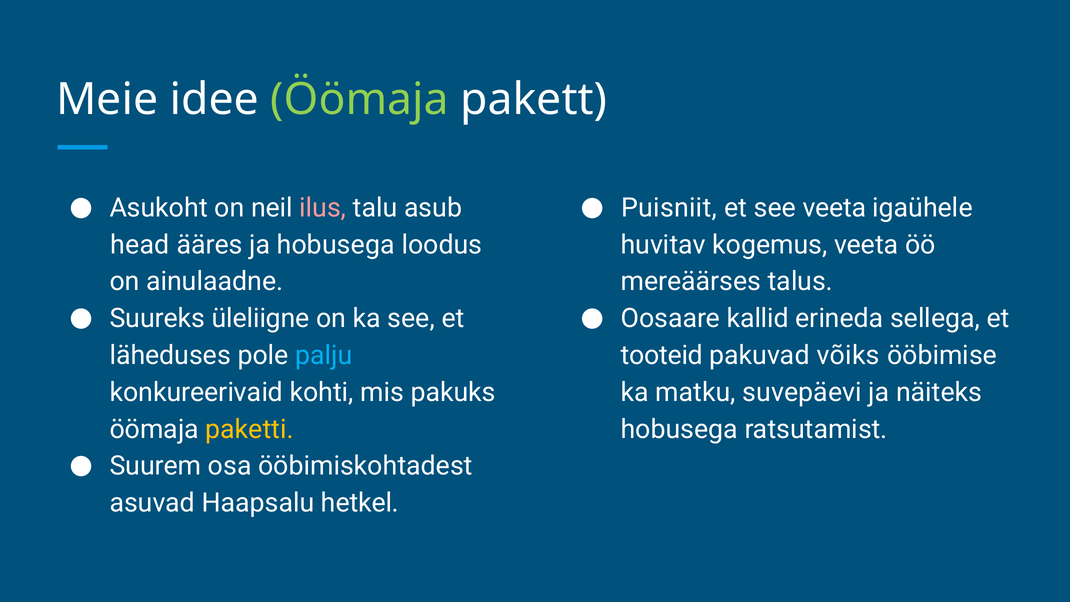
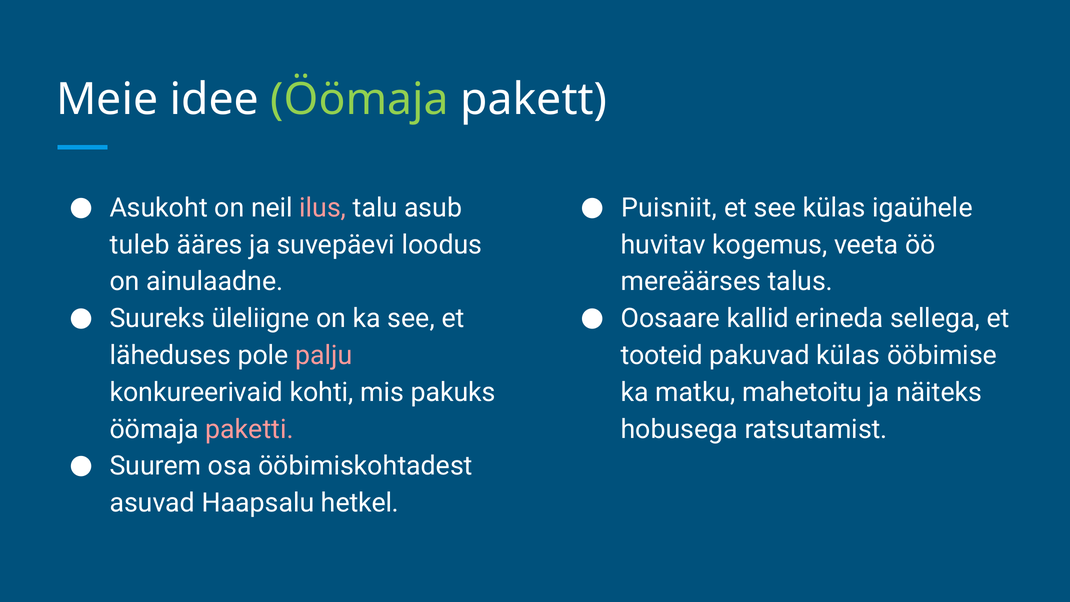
see veeta: veeta -> külas
head: head -> tuleb
ja hobusega: hobusega -> suvepäevi
palju colour: light blue -> pink
pakuvad võiks: võiks -> külas
suvepäevi: suvepäevi -> mahetoitu
paketti colour: yellow -> pink
